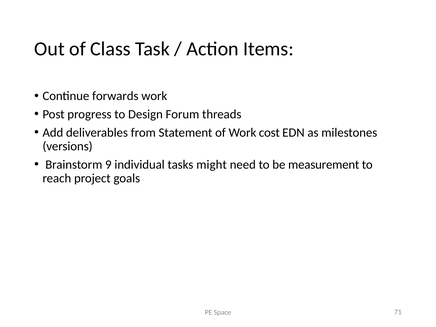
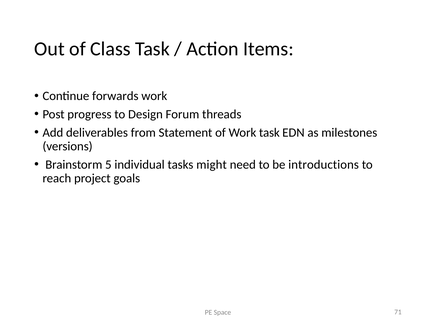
Work cost: cost -> task
9: 9 -> 5
measurement: measurement -> introductions
